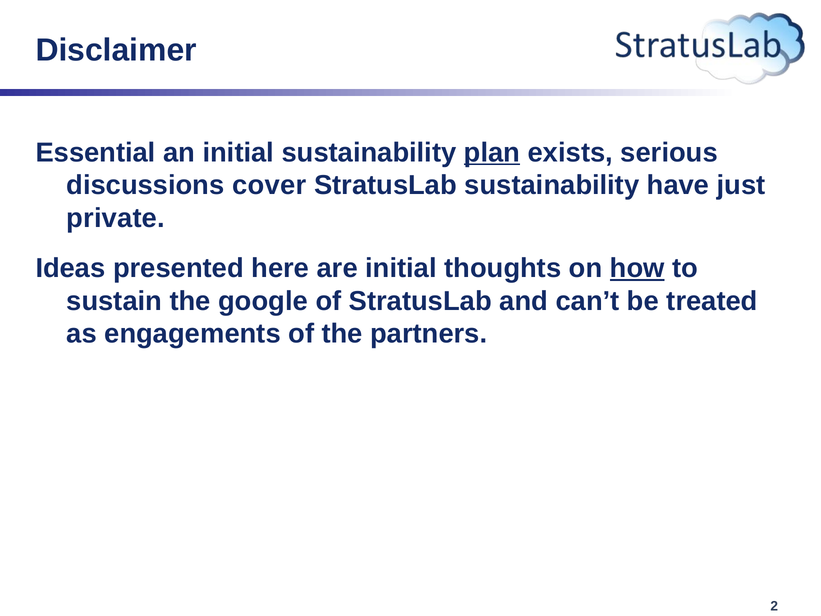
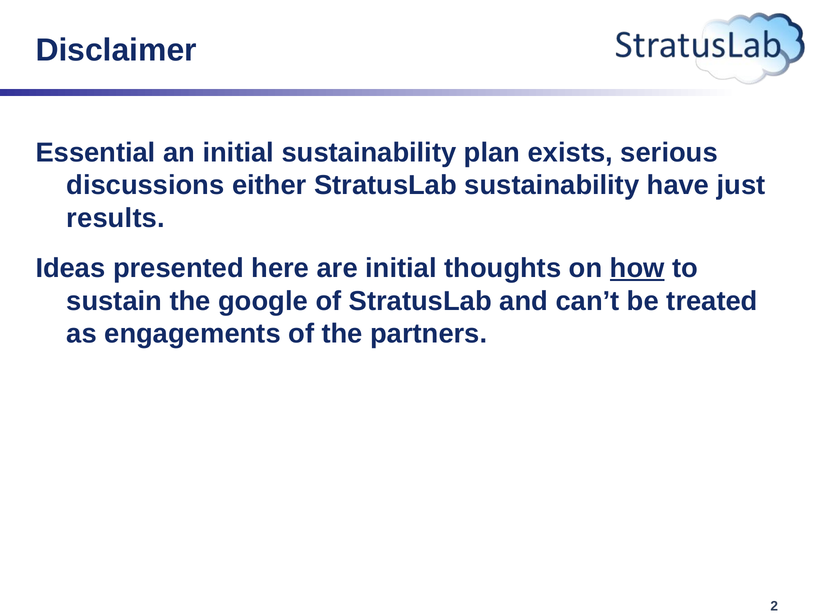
plan underline: present -> none
cover: cover -> either
private: private -> results
